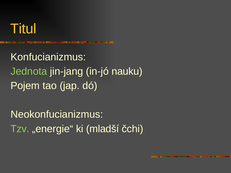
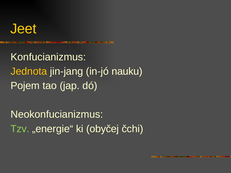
Titul: Titul -> Jeet
Jednota colour: light green -> yellow
mladší: mladší -> obyčej
